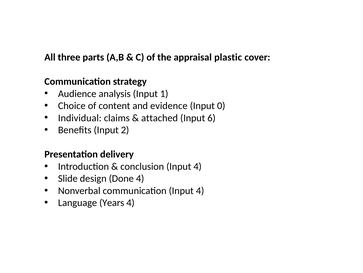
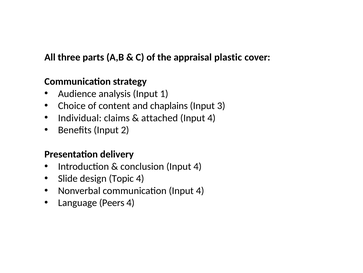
evidence: evidence -> chaplains
0: 0 -> 3
6 at (212, 118): 6 -> 4
Done: Done -> Topic
Years: Years -> Peers
